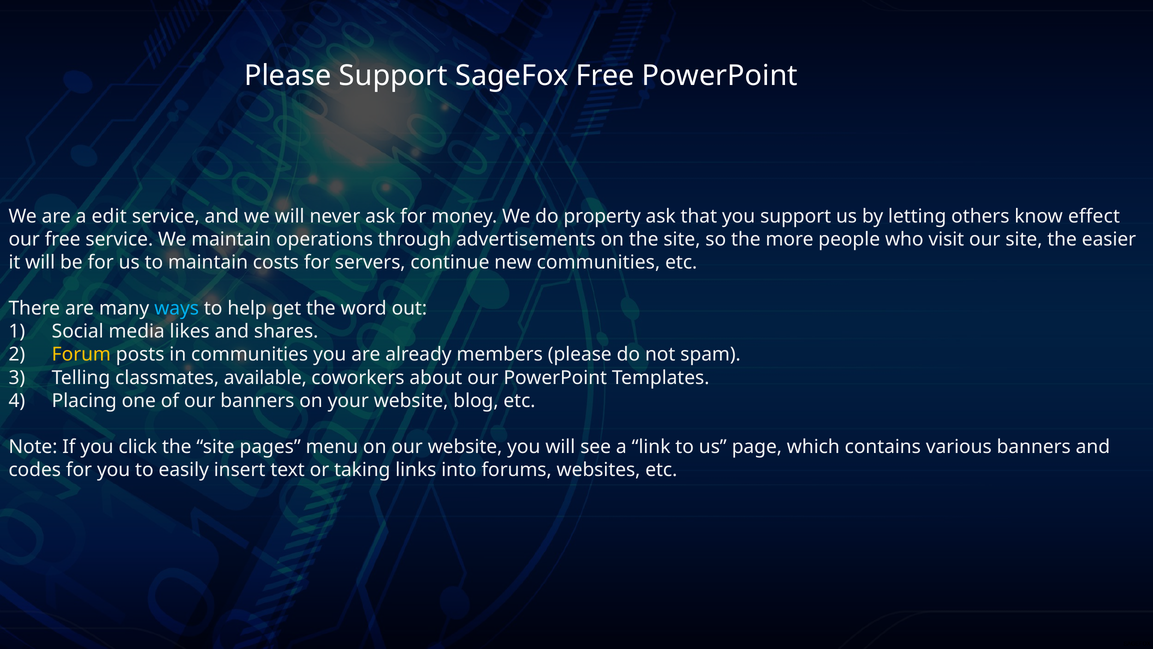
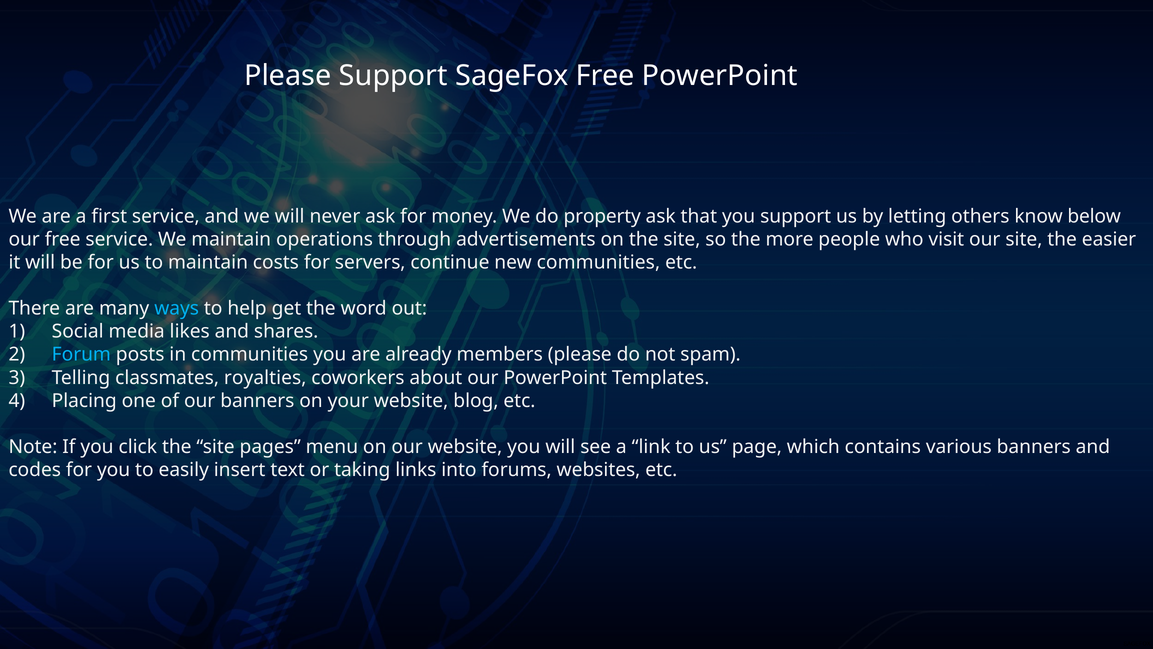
edit: edit -> first
effect: effect -> below
Forum colour: yellow -> light blue
available: available -> royalties
